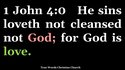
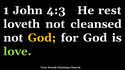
4:0: 4:0 -> 4:3
sins: sins -> rest
God at (42, 38) colour: pink -> yellow
